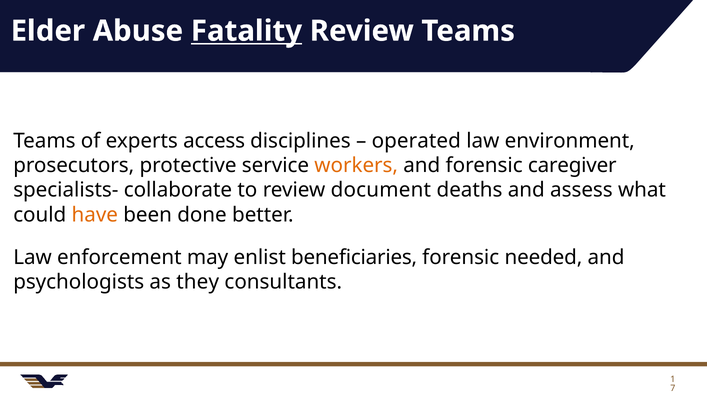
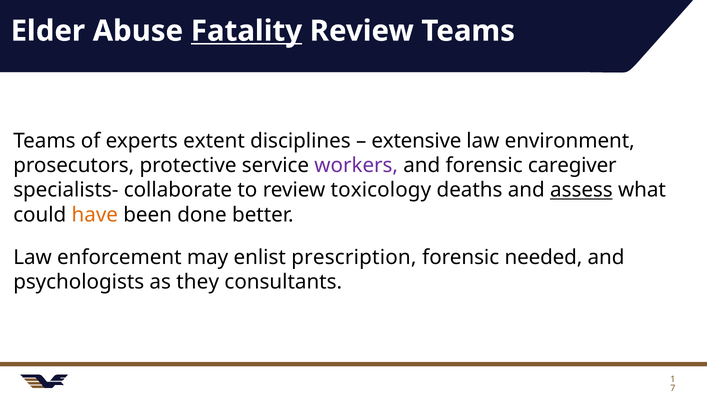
access: access -> extent
operated: operated -> extensive
workers colour: orange -> purple
document: document -> toxicology
assess underline: none -> present
beneficiaries: beneficiaries -> prescription
